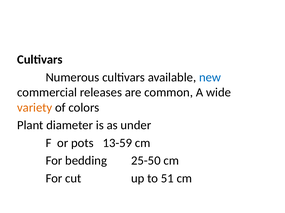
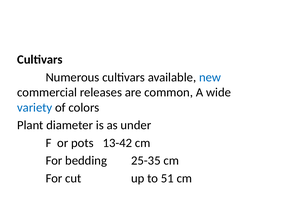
variety colour: orange -> blue
13-59: 13-59 -> 13-42
25-50: 25-50 -> 25-35
